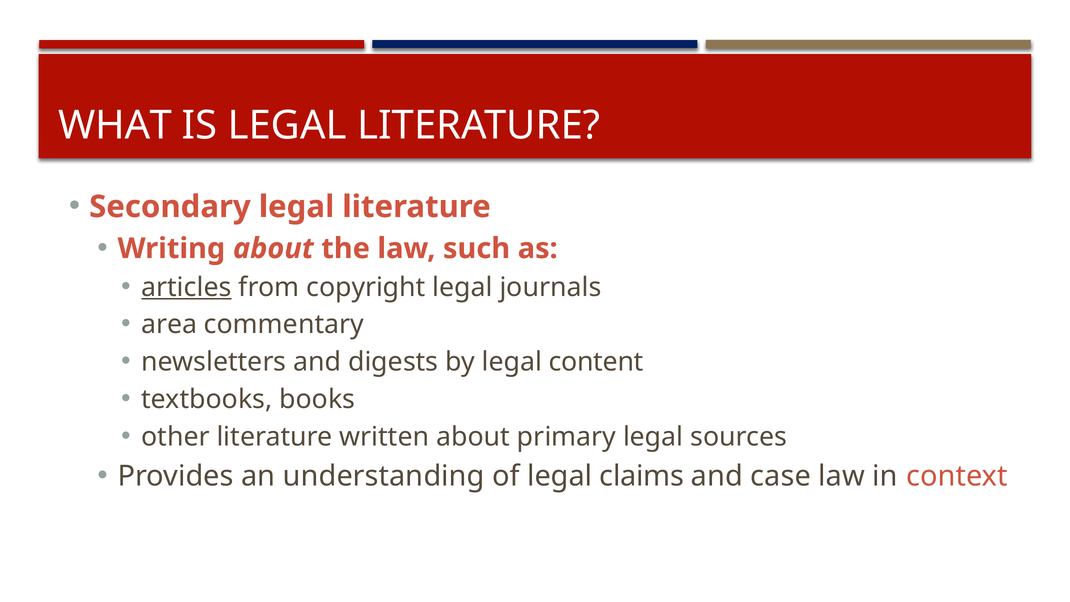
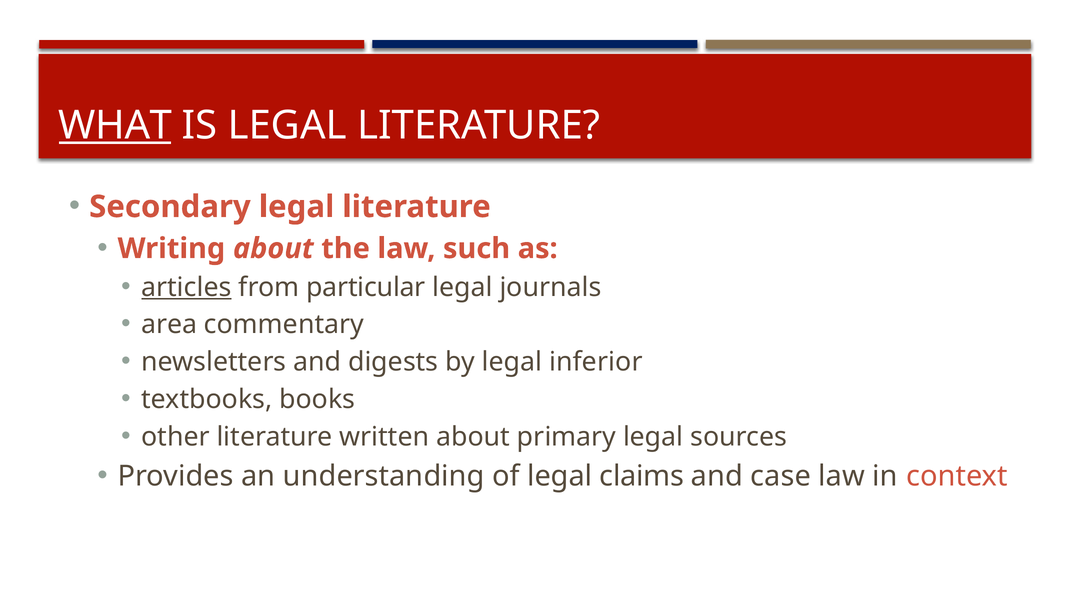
WHAT underline: none -> present
copyright: copyright -> particular
content: content -> inferior
